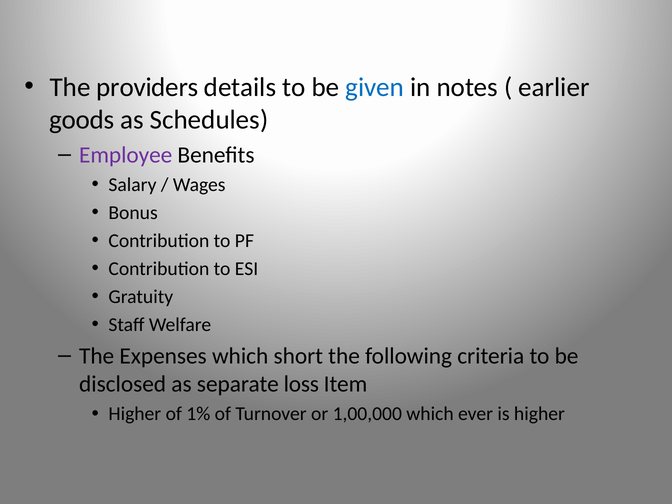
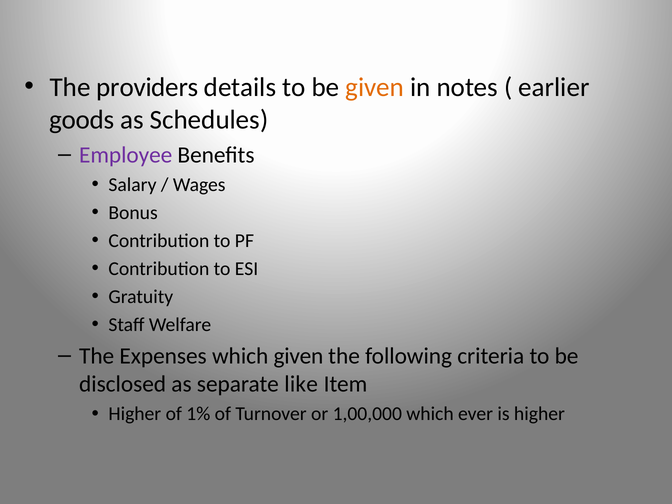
given at (375, 87) colour: blue -> orange
which short: short -> given
loss: loss -> like
